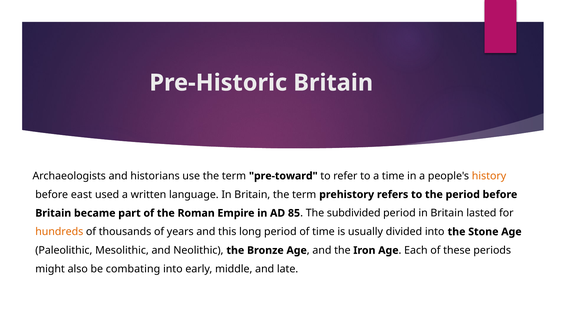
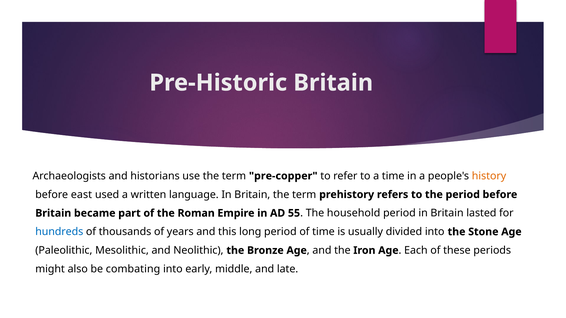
pre-toward: pre-toward -> pre-copper
85: 85 -> 55
subdivided: subdivided -> household
hundreds colour: orange -> blue
